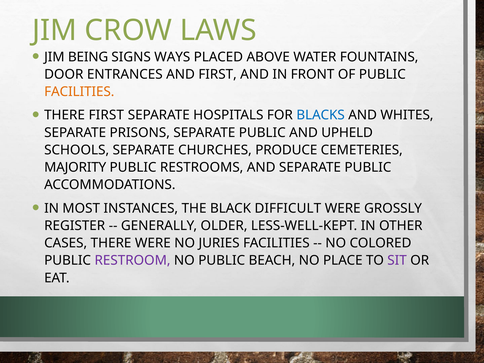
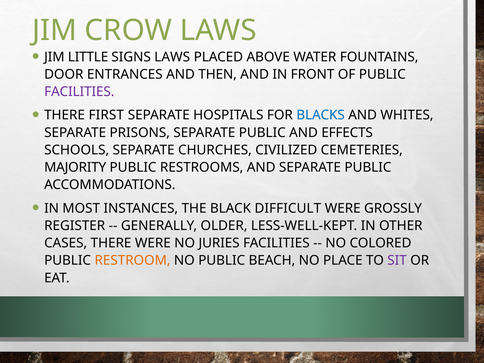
BEING: BEING -> LITTLE
SIGNS WAYS: WAYS -> LAWS
AND FIRST: FIRST -> THEN
FACILITIES at (79, 92) colour: orange -> purple
UPHELD: UPHELD -> EFFECTS
PRODUCE: PRODUCE -> CIVILIZED
RESTROOM colour: purple -> orange
